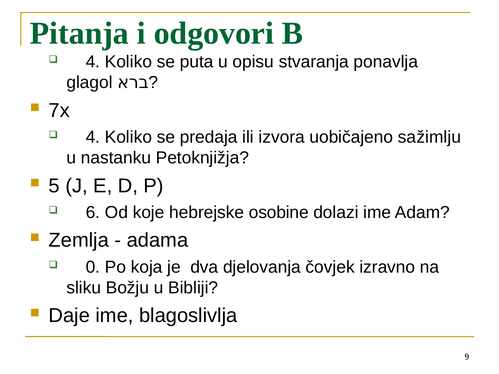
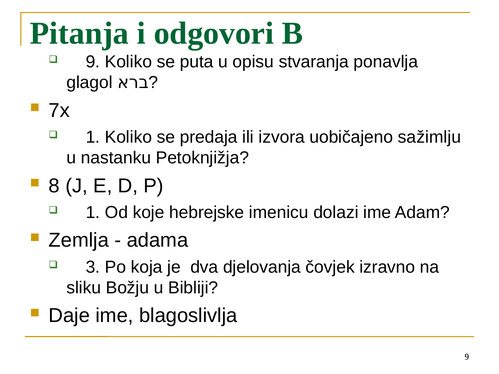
4 at (93, 62): 4 -> 9
4 at (93, 137): 4 -> 1
5: 5 -> 8
6 at (93, 213): 6 -> 1
osobine: osobine -> imenicu
0: 0 -> 3
